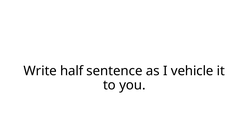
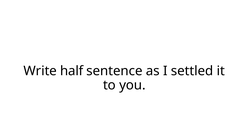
vehicle: vehicle -> settled
